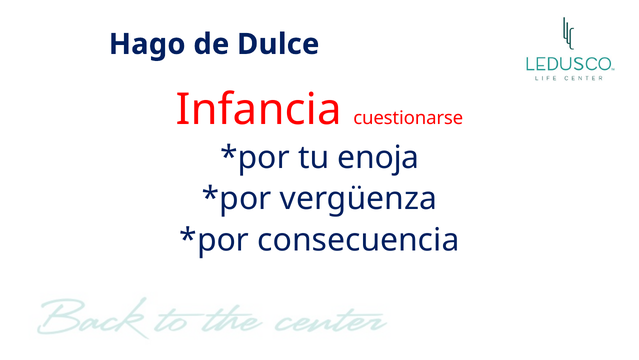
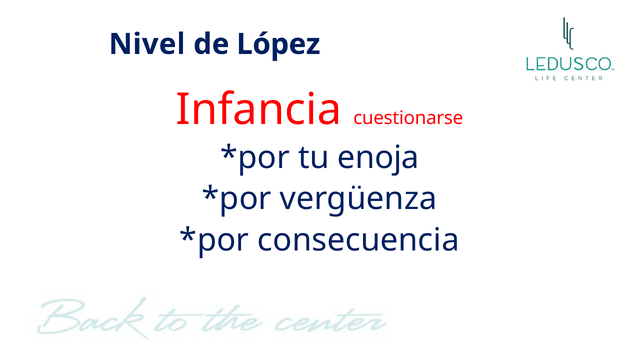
Hago: Hago -> Nivel
Dulce: Dulce -> López
